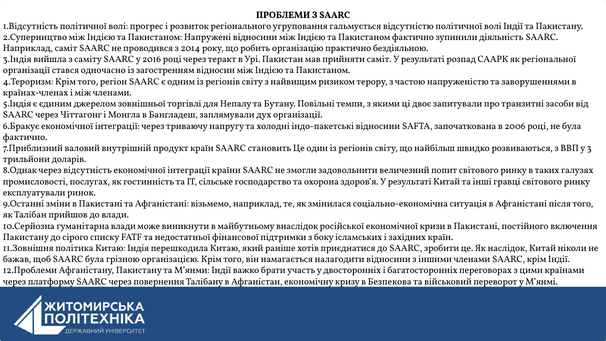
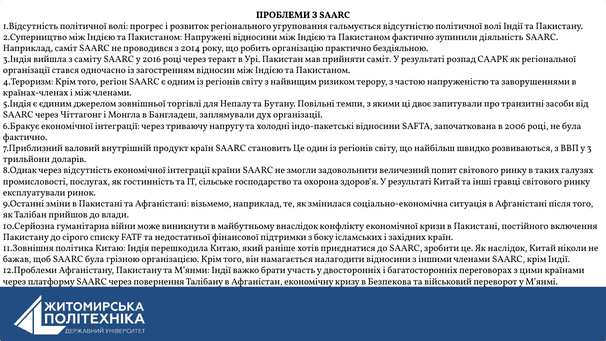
гуманітарна влади: влади -> війни
російської: російської -> конфлікту
